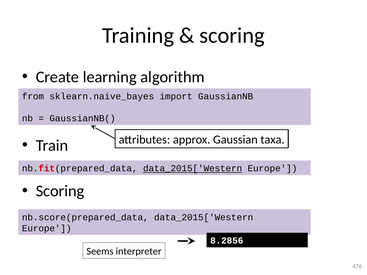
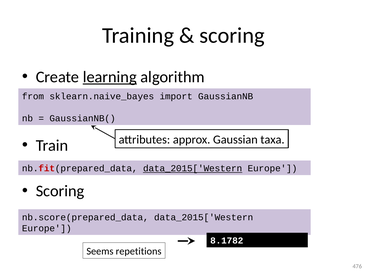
learning underline: none -> present
8.2856: 8.2856 -> 8.1782
interpreter: interpreter -> repetitions
